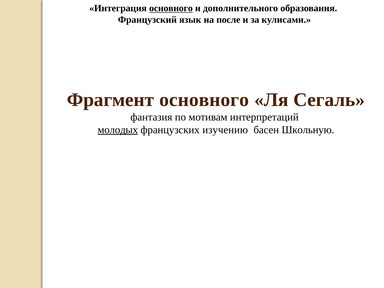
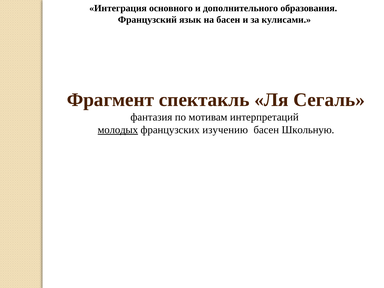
основного at (171, 8) underline: present -> none
на после: после -> басен
Фрагмент основного: основного -> спектакль
